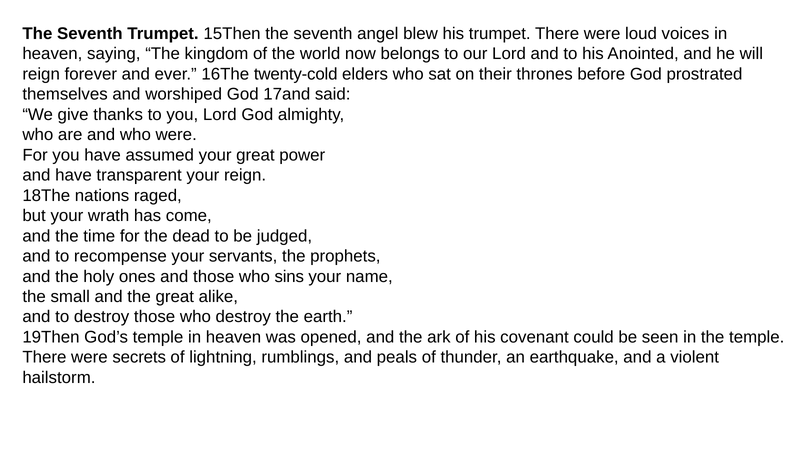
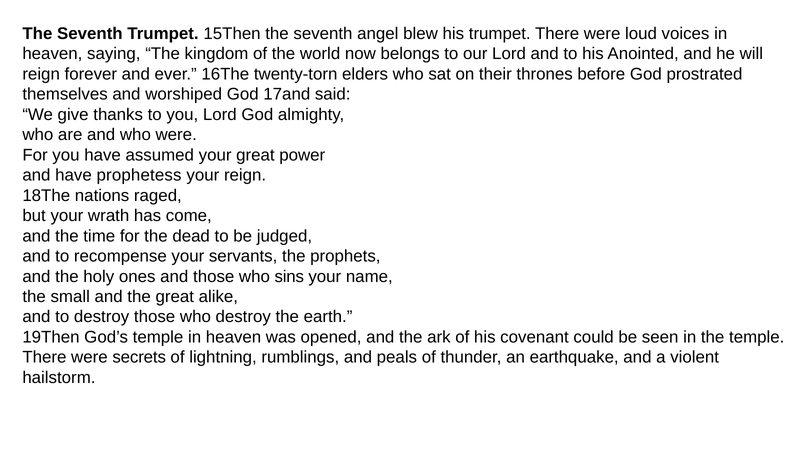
twenty-cold: twenty-cold -> twenty-torn
transparent: transparent -> prophetess
